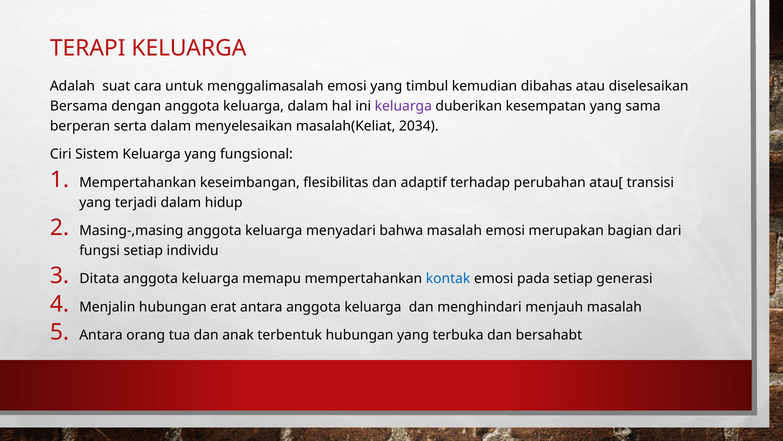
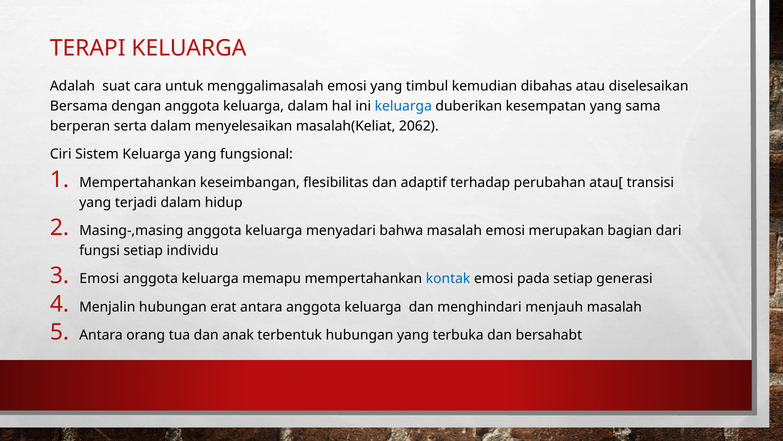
keluarga at (403, 106) colour: purple -> blue
2034: 2034 -> 2062
Ditata at (99, 278): Ditata -> Emosi
